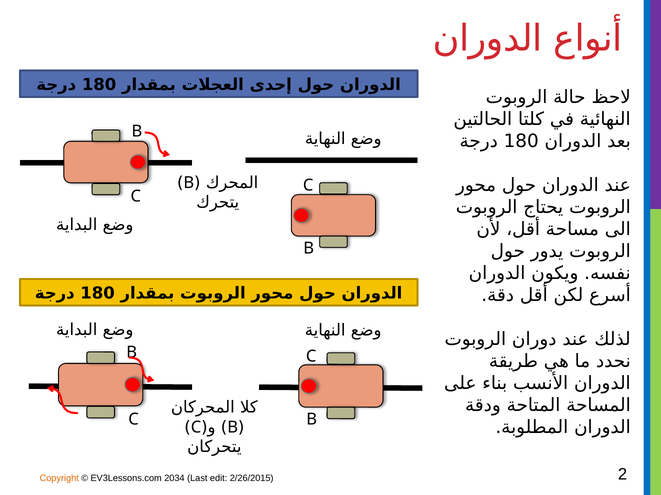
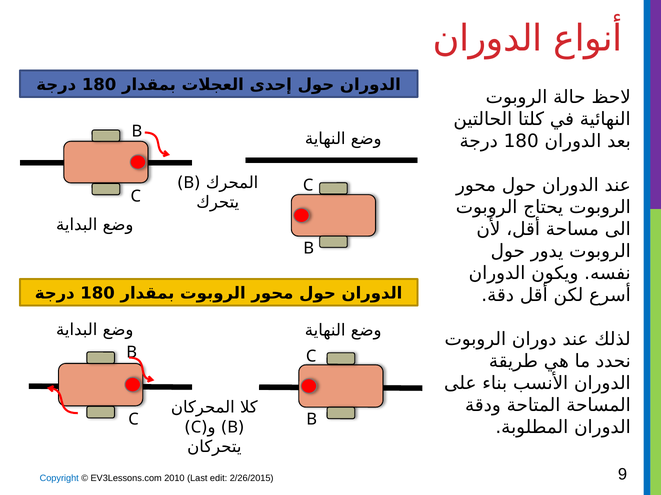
Copyright colour: orange -> blue
2034: 2034 -> 2010
2: 2 -> 9
